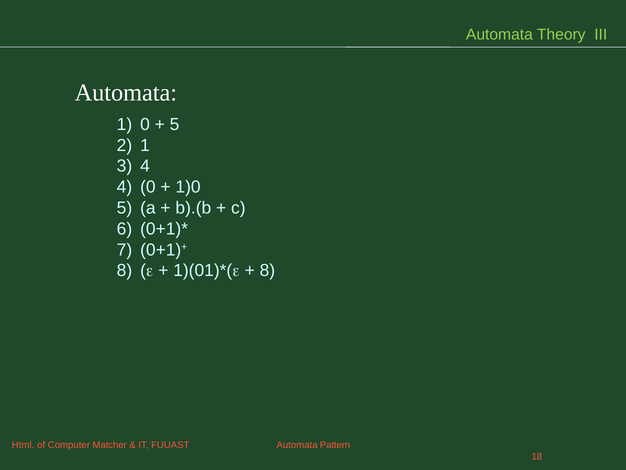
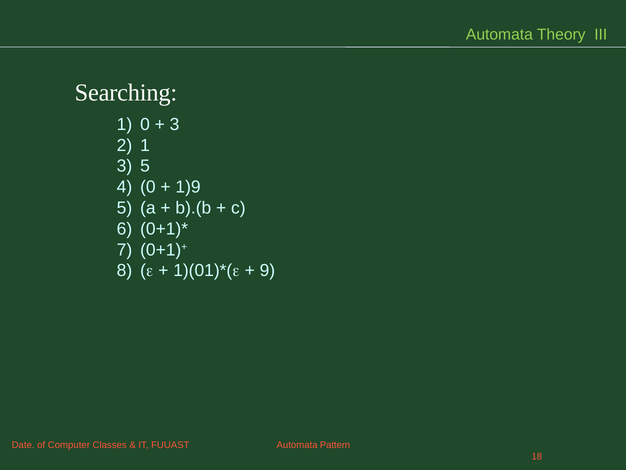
Automata at (126, 92): Automata -> Searching
5 at (175, 124): 5 -> 3
4 at (145, 166): 4 -> 5
1)0: 1)0 -> 1)9
8 at (267, 270): 8 -> 9
Html: Html -> Date
Matcher: Matcher -> Classes
